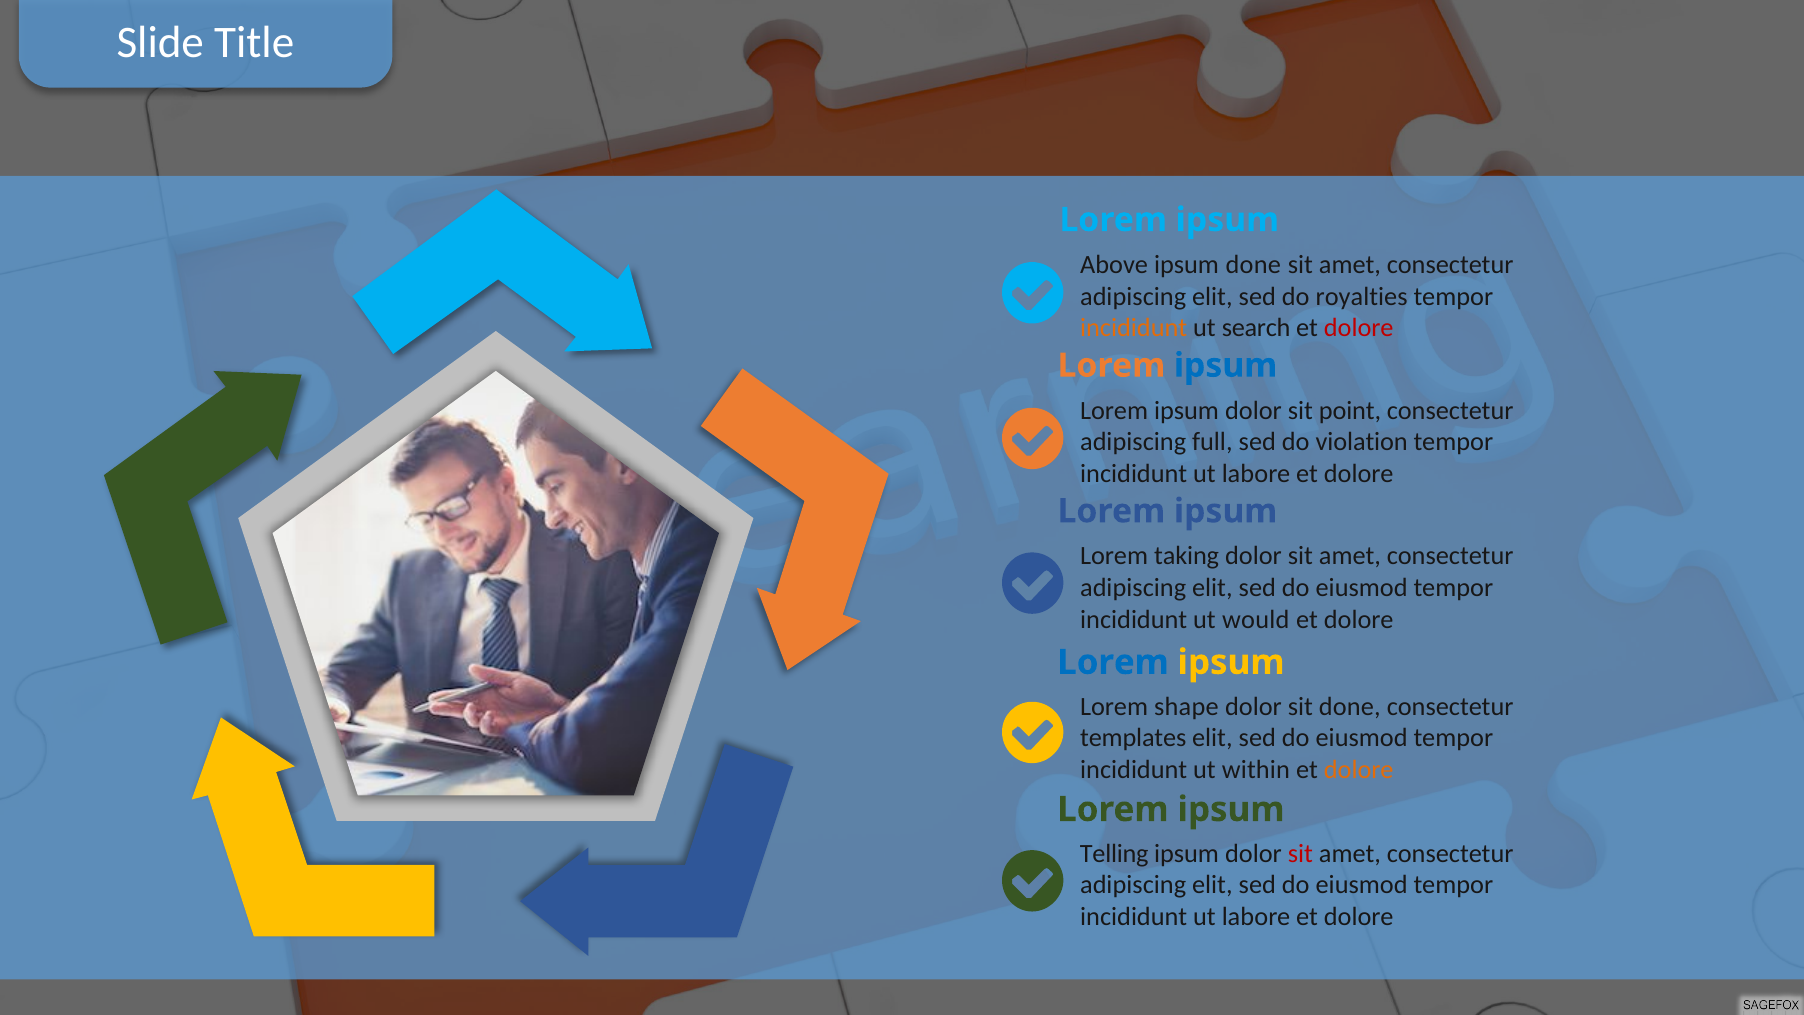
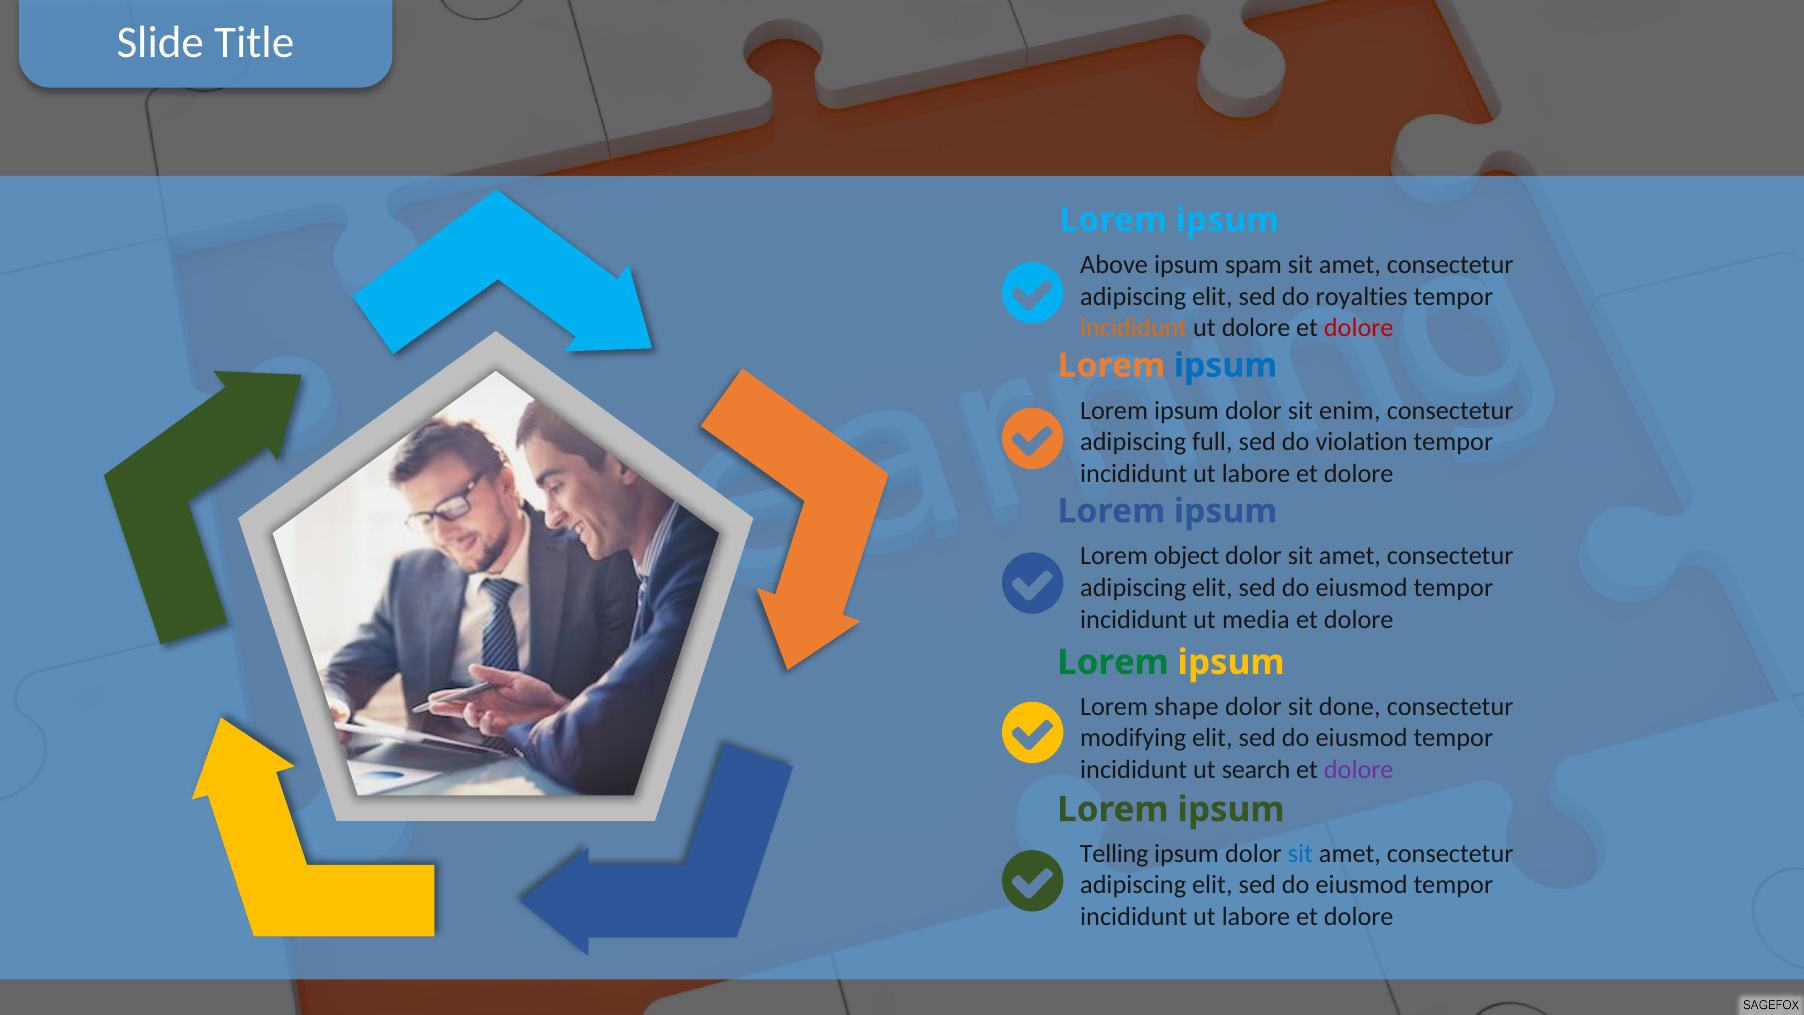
ipsum done: done -> spam
ut search: search -> dolore
point: point -> enim
taking: taking -> object
would: would -> media
Lorem at (1113, 662) colour: blue -> green
templates: templates -> modifying
within: within -> search
dolore at (1359, 770) colour: orange -> purple
sit at (1300, 853) colour: red -> blue
